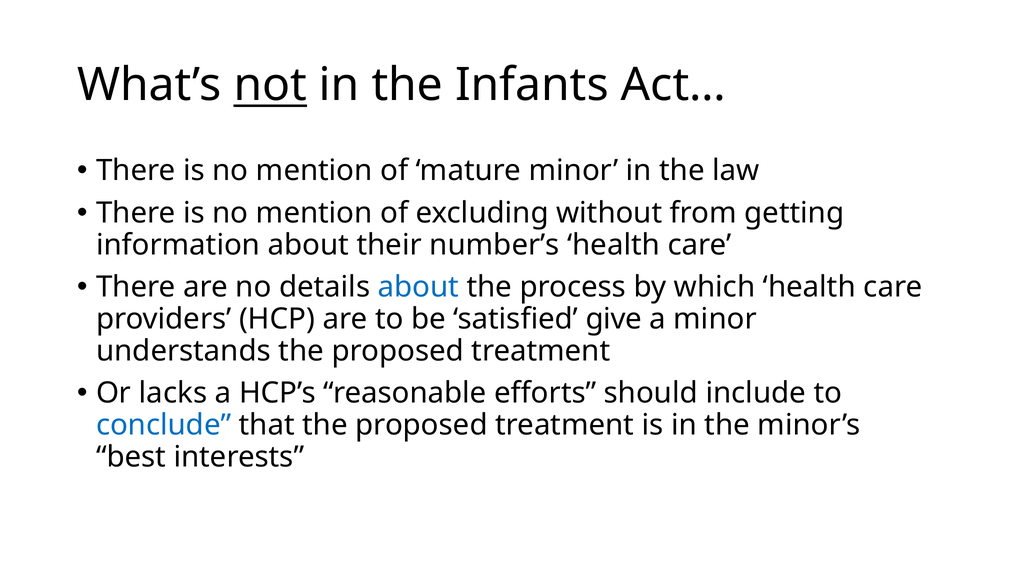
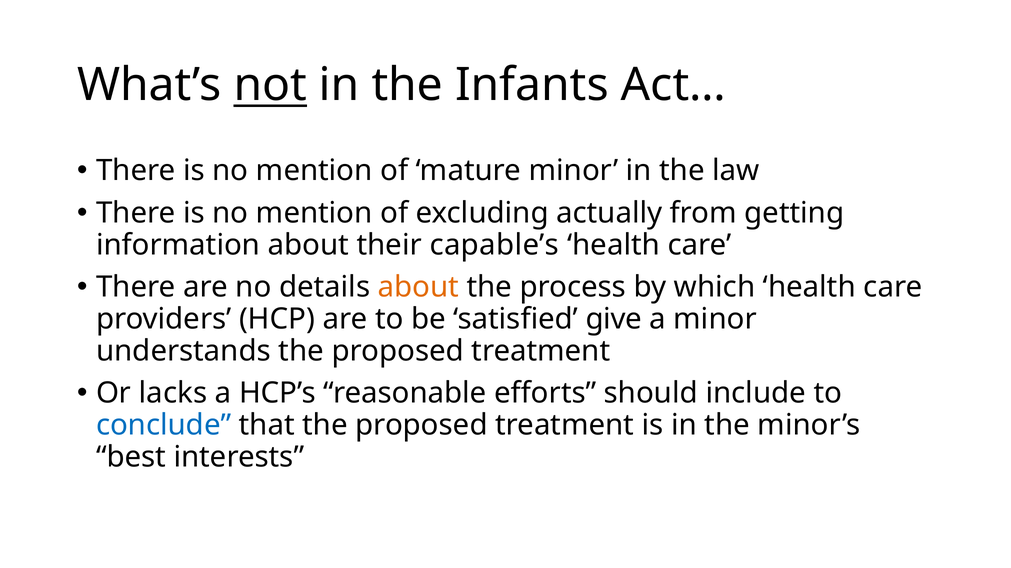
without: without -> actually
number’s: number’s -> capable’s
about at (418, 288) colour: blue -> orange
